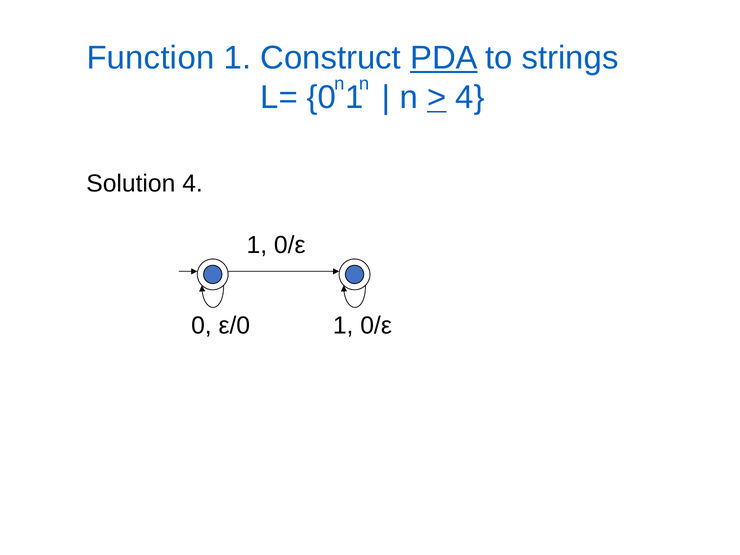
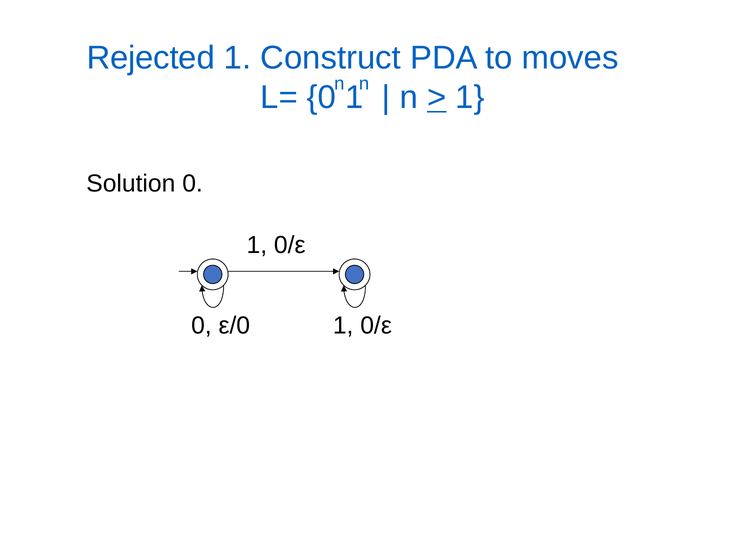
Function: Function -> Rejected
PDA underline: present -> none
strings: strings -> moves
4 at (470, 97): 4 -> 1
Solution 4: 4 -> 0
